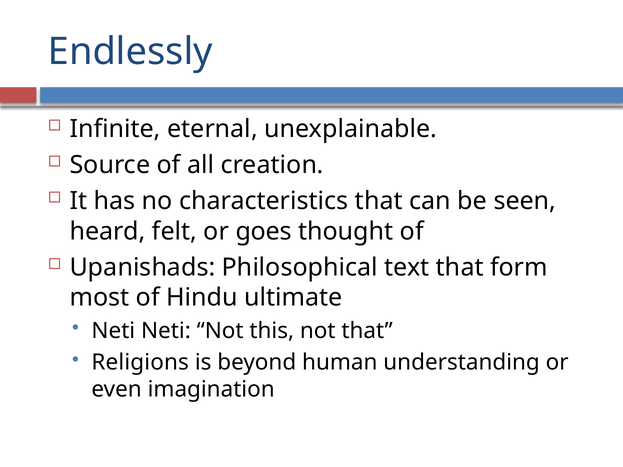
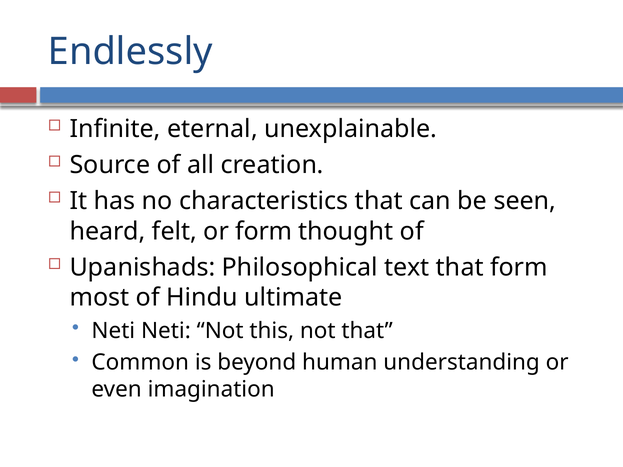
or goes: goes -> form
Religions: Religions -> Common
